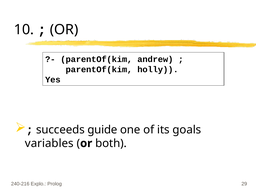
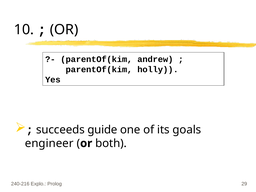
variables: variables -> engineer
